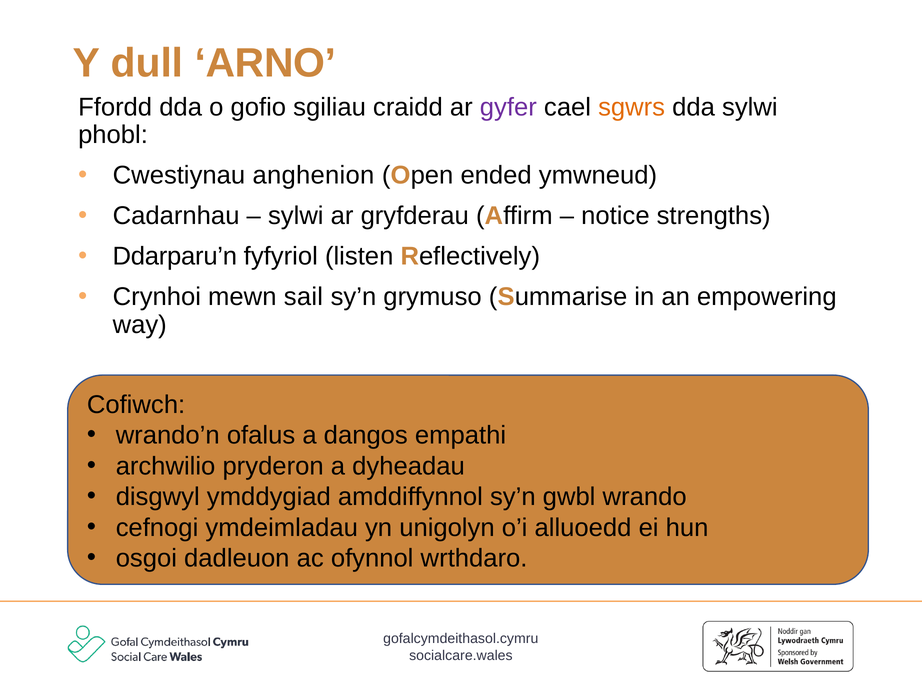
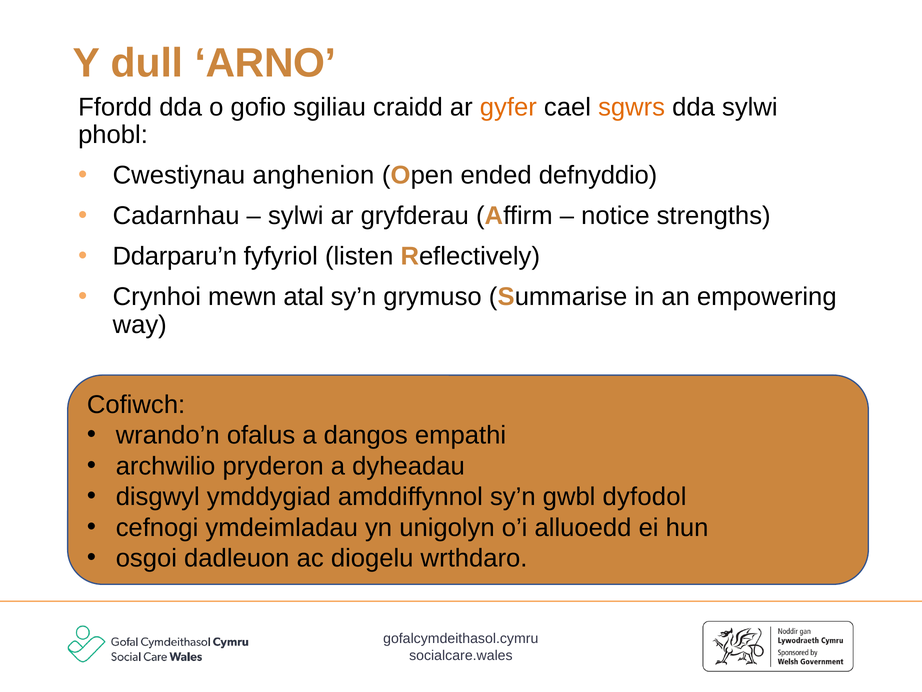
gyfer colour: purple -> orange
ymwneud: ymwneud -> defnyddio
sail: sail -> atal
wrando: wrando -> dyfodol
ofynnol: ofynnol -> diogelu
